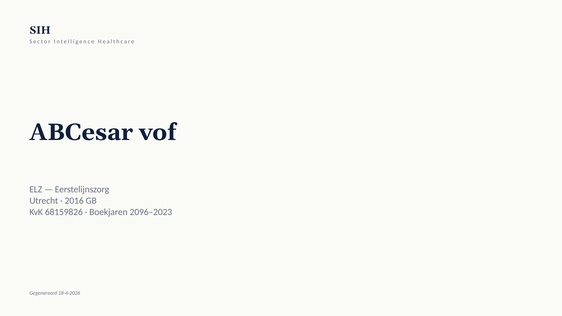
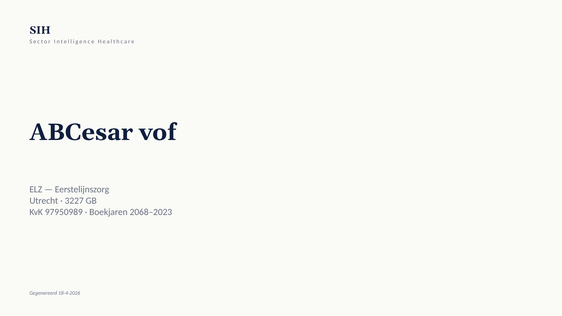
2016: 2016 -> 3227
68159826: 68159826 -> 97950989
2096–2023: 2096–2023 -> 2068–2023
